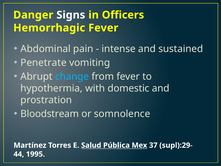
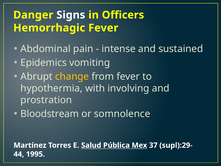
Penetrate: Penetrate -> Epidemics
change colour: light blue -> yellow
domestic: domestic -> involving
